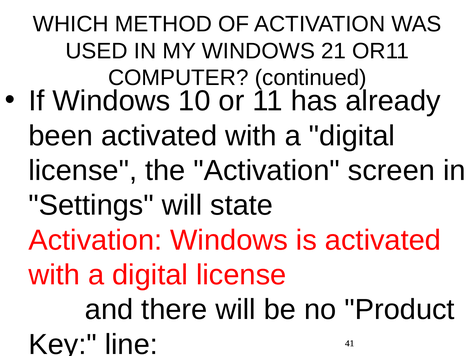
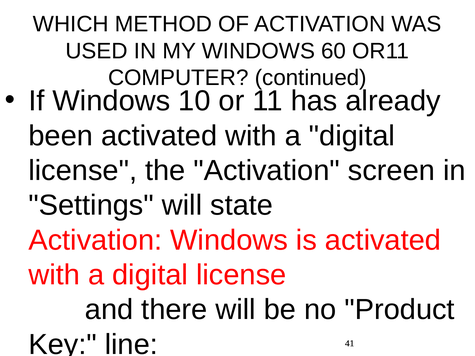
21: 21 -> 60
